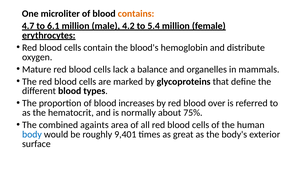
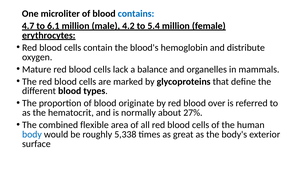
contains colour: orange -> blue
increases: increases -> originate
75%: 75% -> 27%
againts: againts -> flexible
9,401: 9,401 -> 5,338
